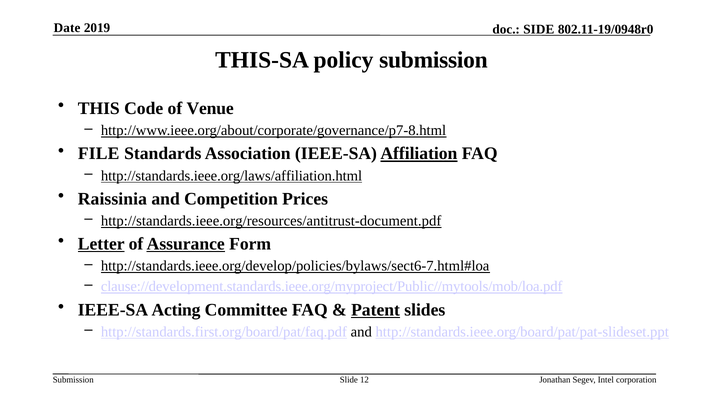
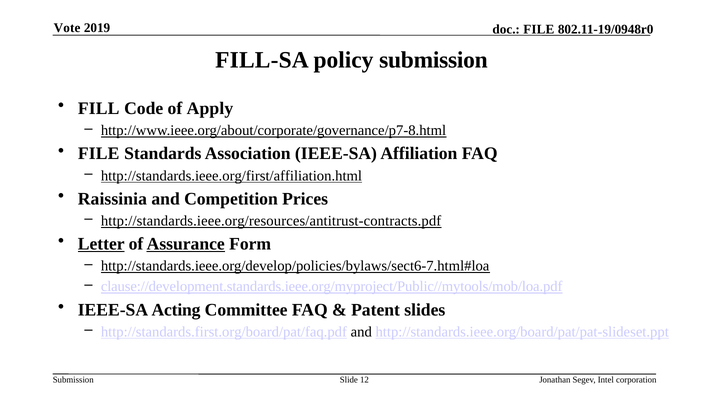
Date: Date -> Vote
SIDE at (539, 29): SIDE -> FILE
THIS-SA: THIS-SA -> FILL-SA
THIS: THIS -> FILL
Venue: Venue -> Apply
Affiliation underline: present -> none
http://standards.ieee.org/laws/affiliation.html: http://standards.ieee.org/laws/affiliation.html -> http://standards.ieee.org/first/affiliation.html
http://standards.ieee.org/resources/antitrust-document.pdf: http://standards.ieee.org/resources/antitrust-document.pdf -> http://standards.ieee.org/resources/antitrust-contracts.pdf
Patent underline: present -> none
